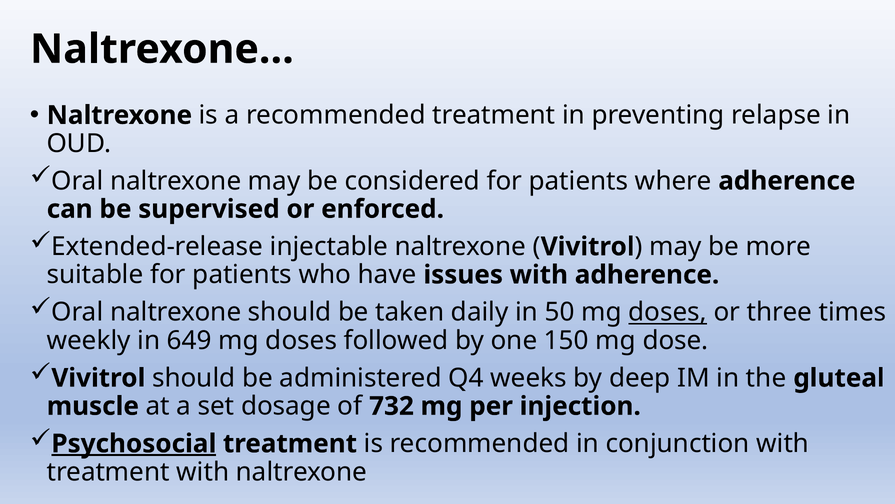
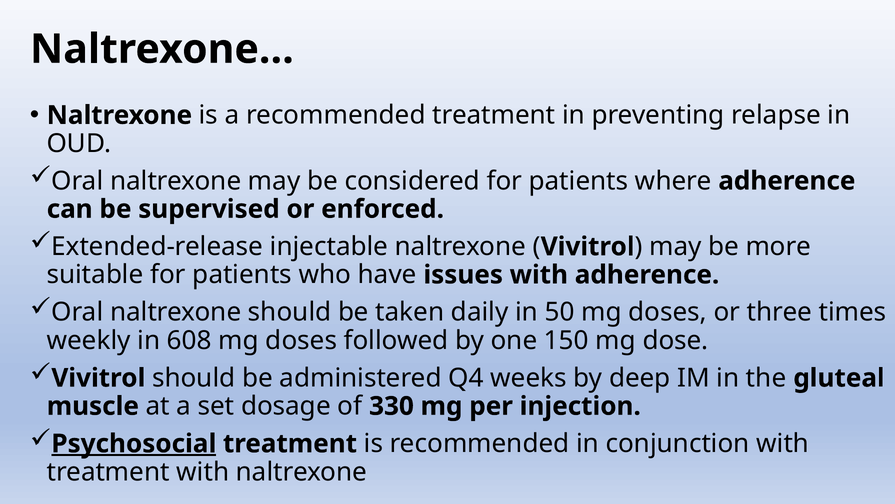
doses at (668, 312) underline: present -> none
649: 649 -> 608
732: 732 -> 330
